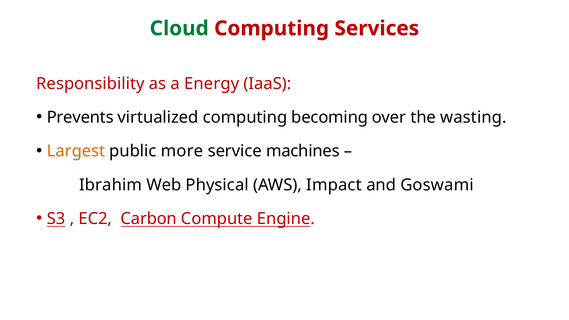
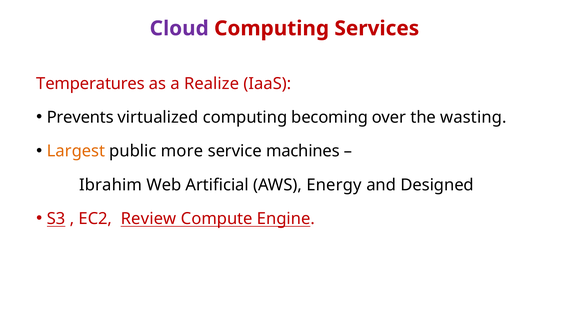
Cloud colour: green -> purple
Responsibility: Responsibility -> Temperatures
Energy: Energy -> Realize
Physical: Physical -> Artificial
Impact: Impact -> Energy
Goswami: Goswami -> Designed
Carbon: Carbon -> Review
